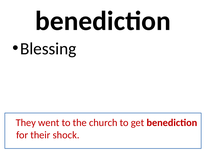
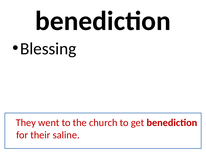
shock: shock -> saline
